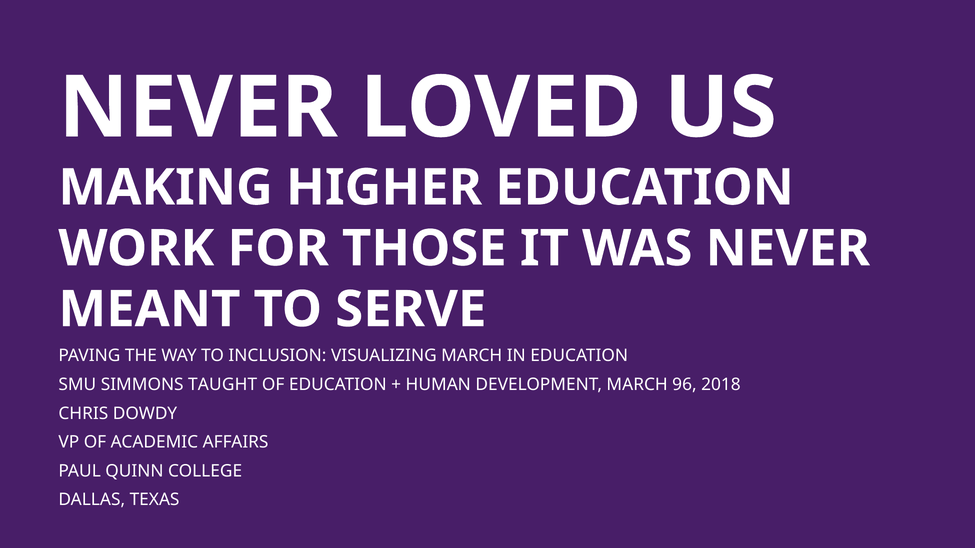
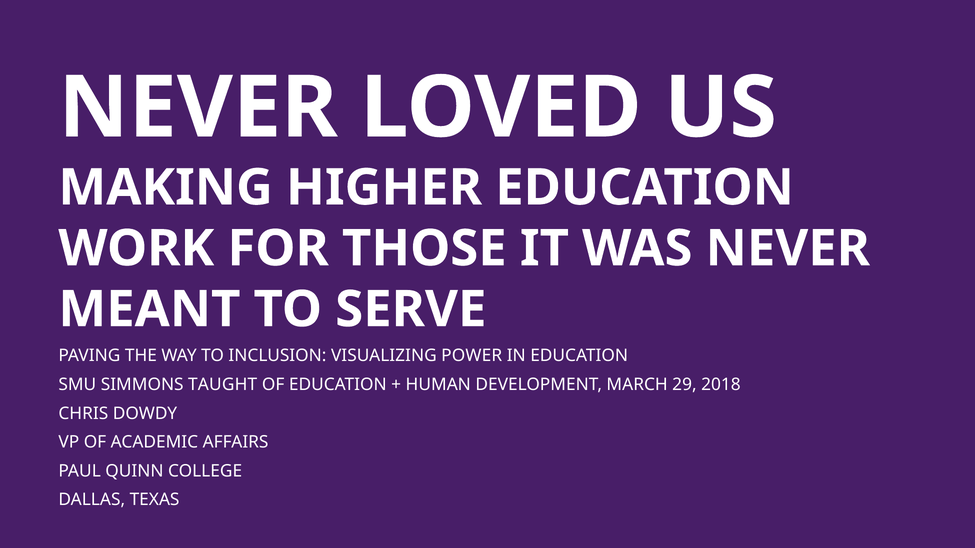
VISUALIZING MARCH: MARCH -> POWER
96: 96 -> 29
